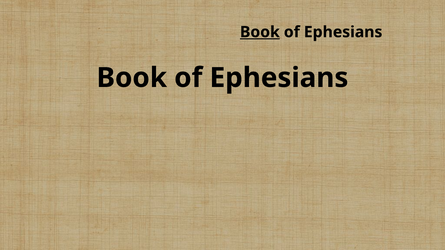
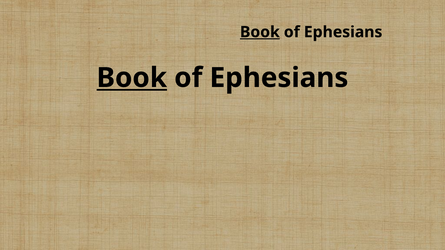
Book at (132, 78) underline: none -> present
